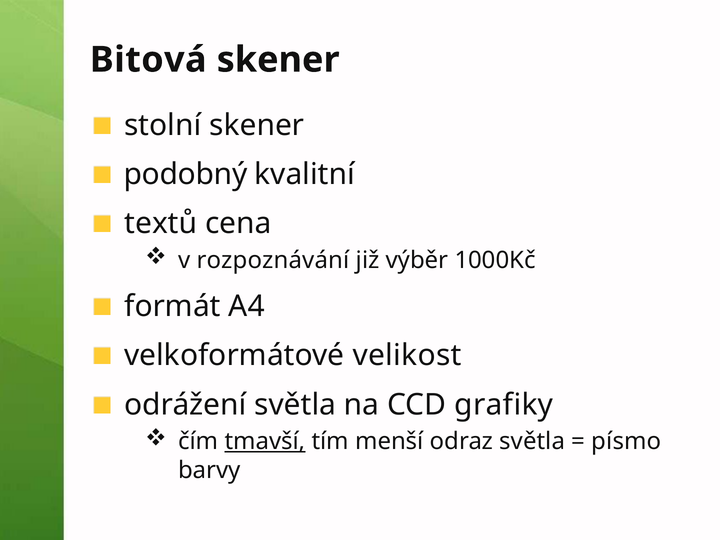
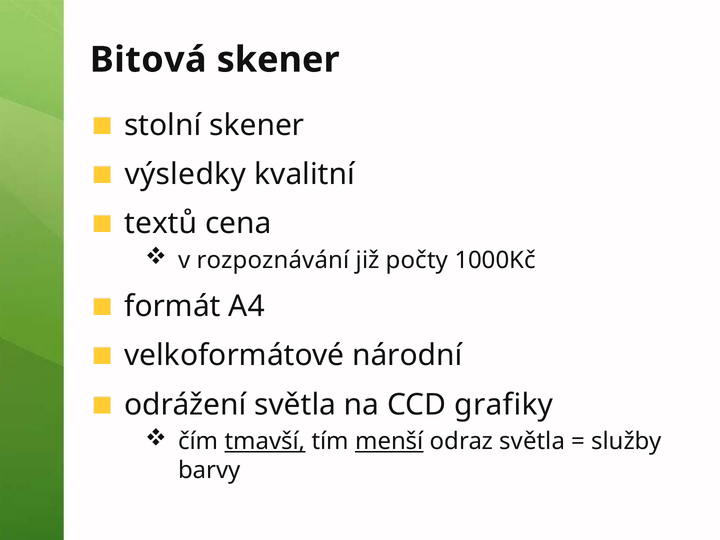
podobný: podobný -> výsledky
výběr: výběr -> počty
velikost: velikost -> národní
menší underline: none -> present
písmo: písmo -> služby
